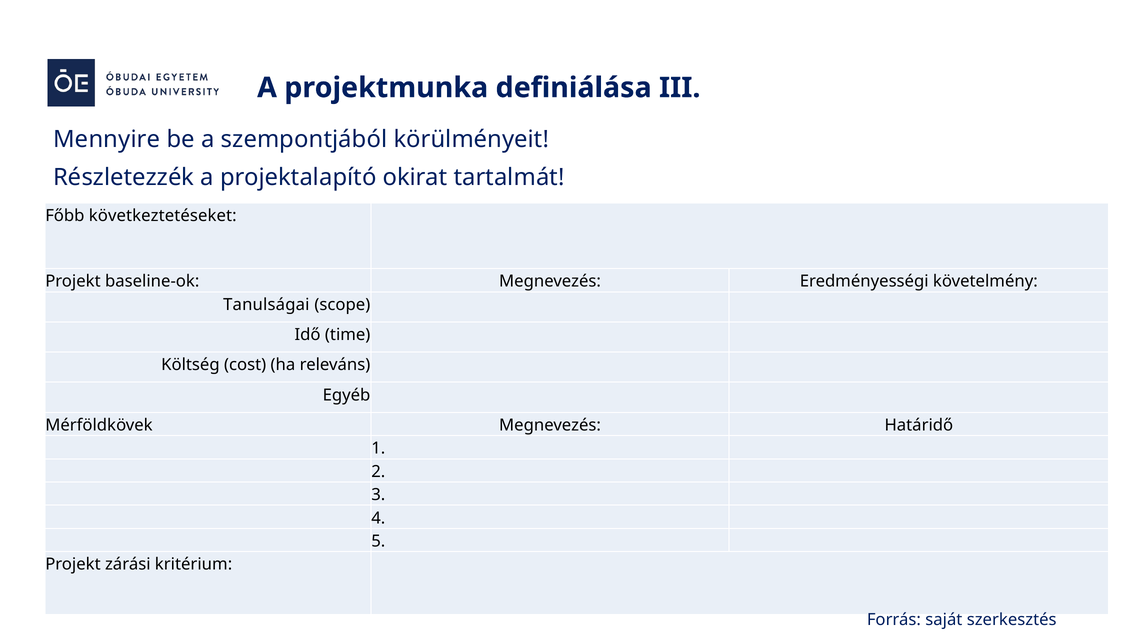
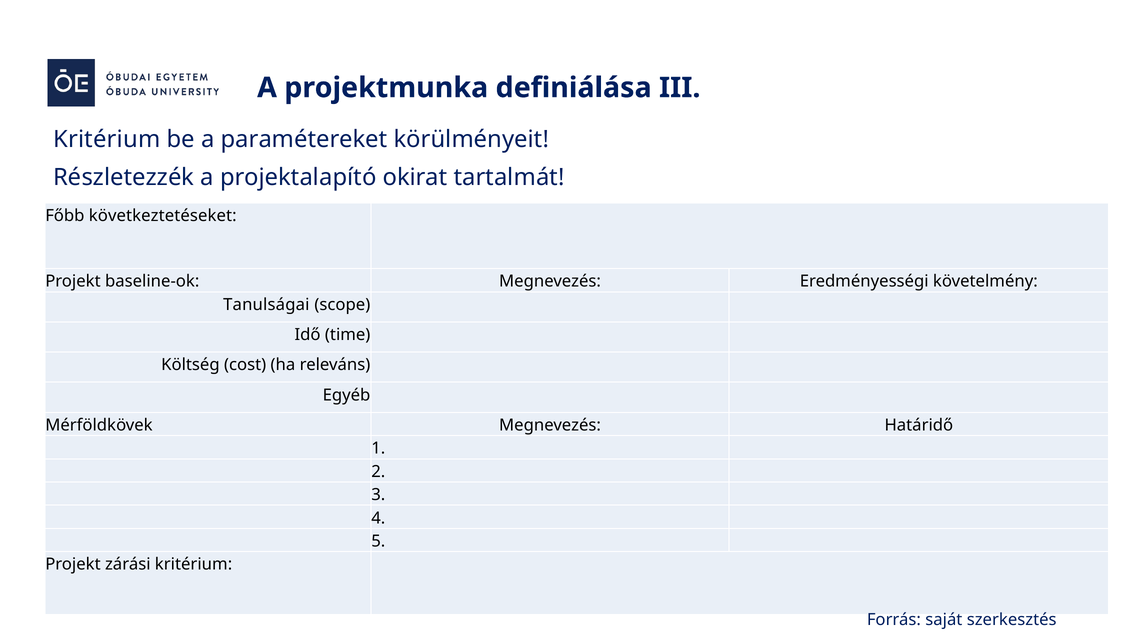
Mennyire at (107, 140): Mennyire -> Kritérium
szempontjából: szempontjából -> paramétereket
